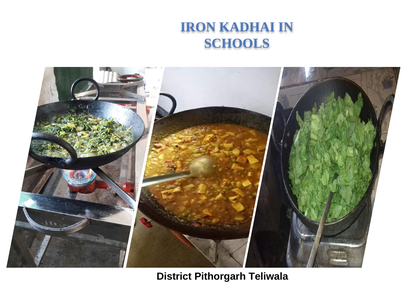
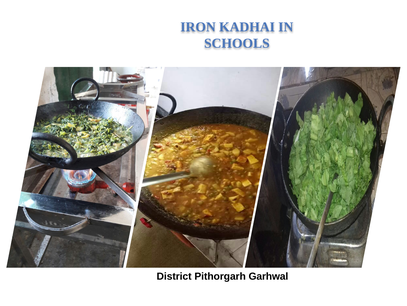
Teliwala: Teliwala -> Garhwal
